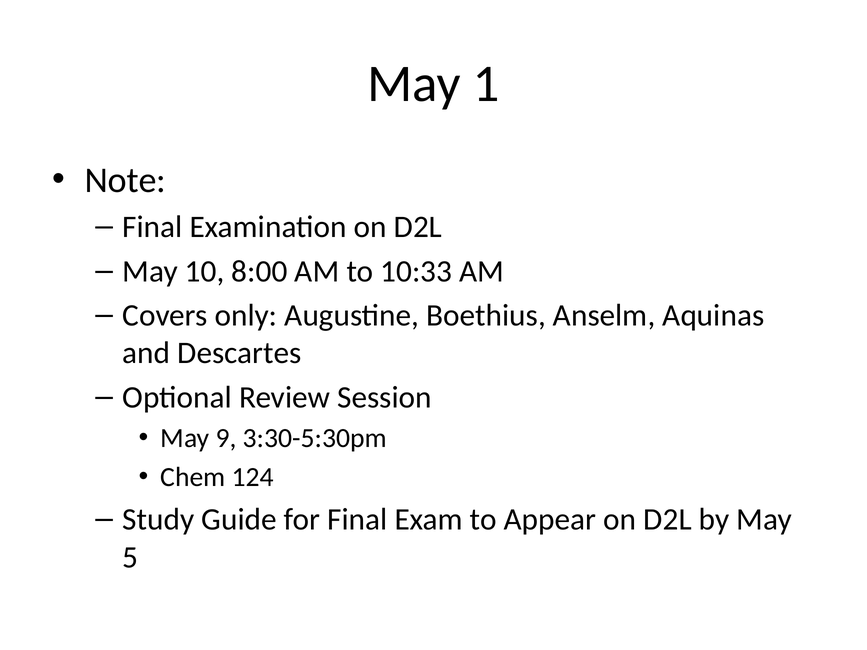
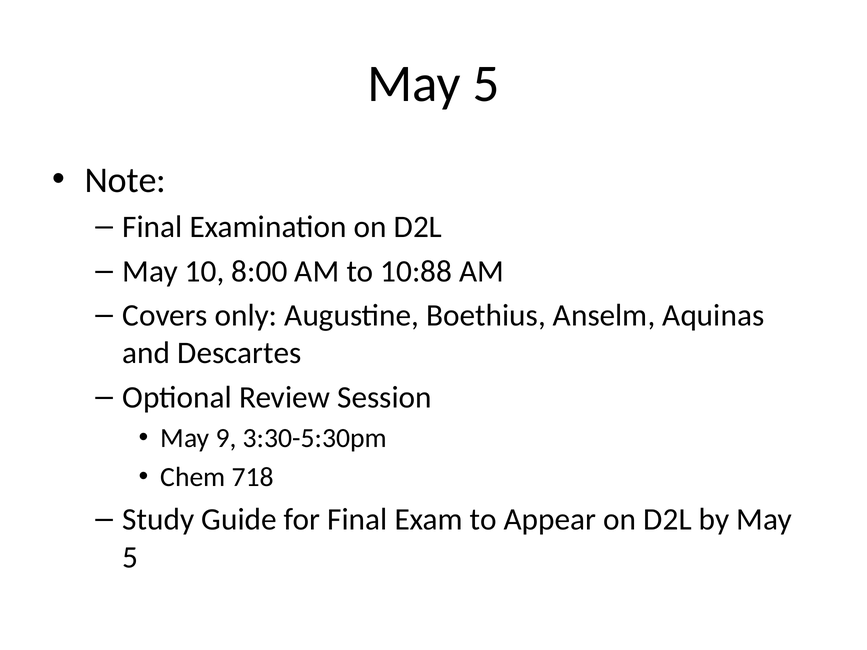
1 at (486, 84): 1 -> 5
10:33: 10:33 -> 10:88
124: 124 -> 718
